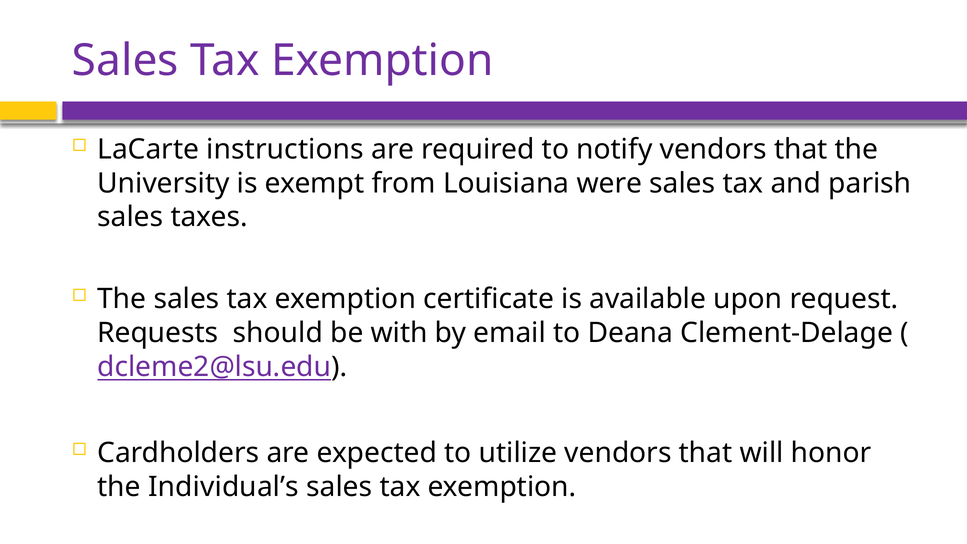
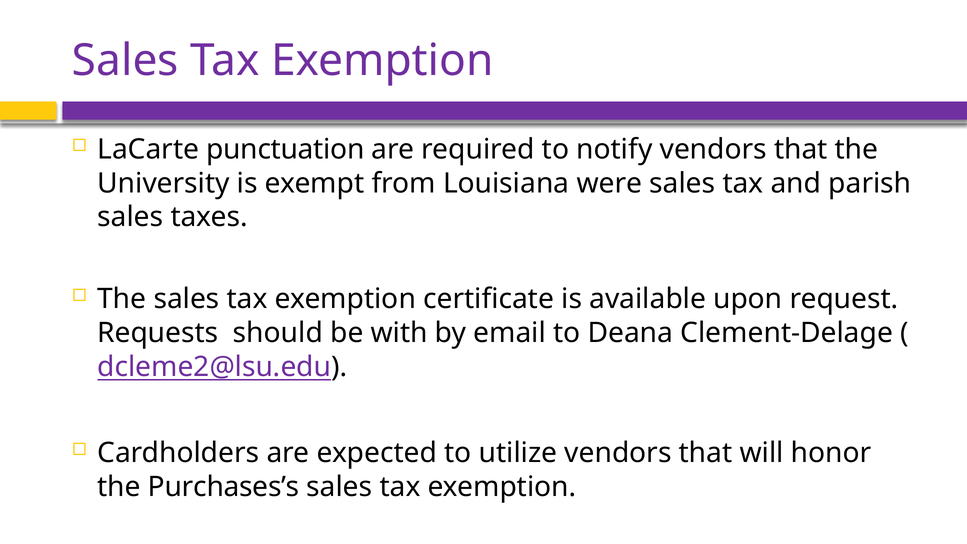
instructions: instructions -> punctuation
Individual’s: Individual’s -> Purchases’s
